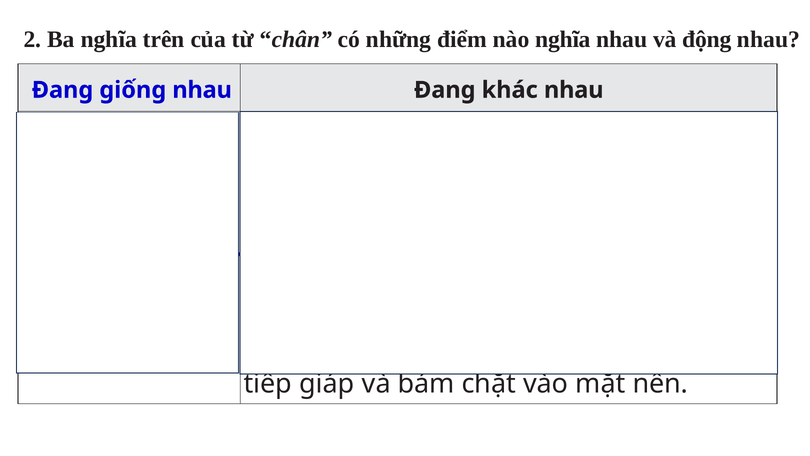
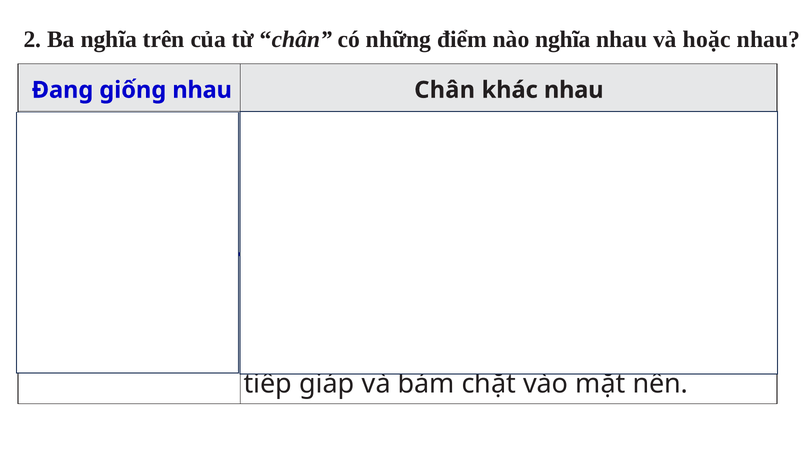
và động: động -> hoặc
giống nhau Đang: Đang -> Chân
